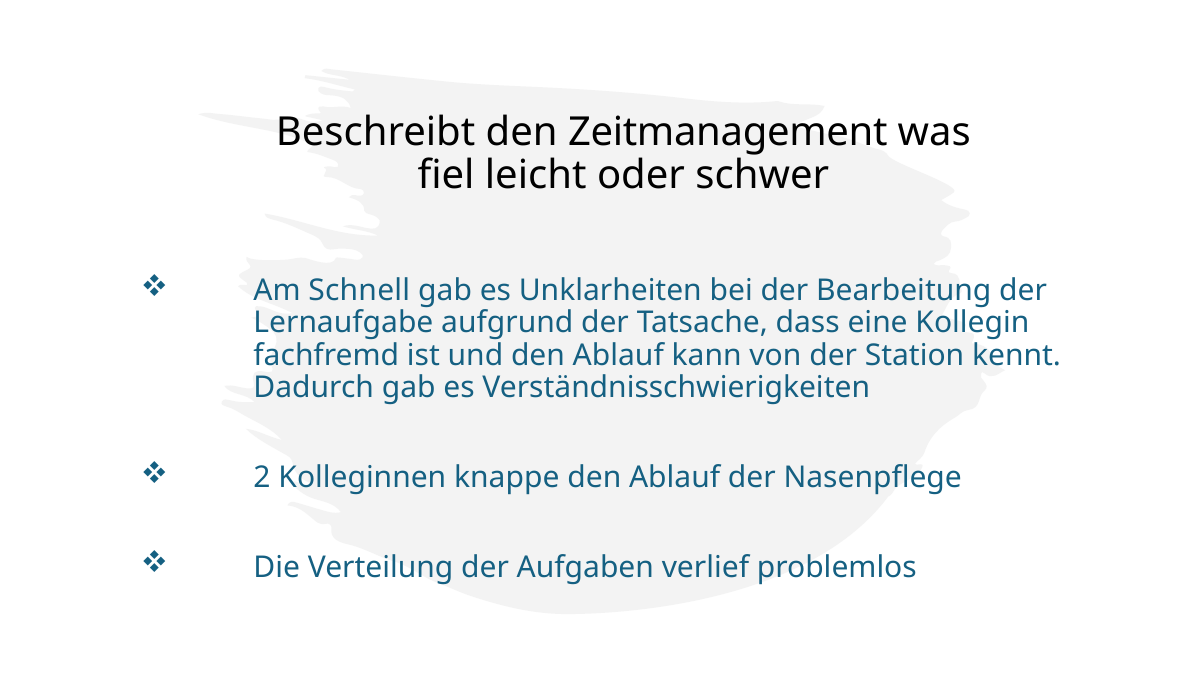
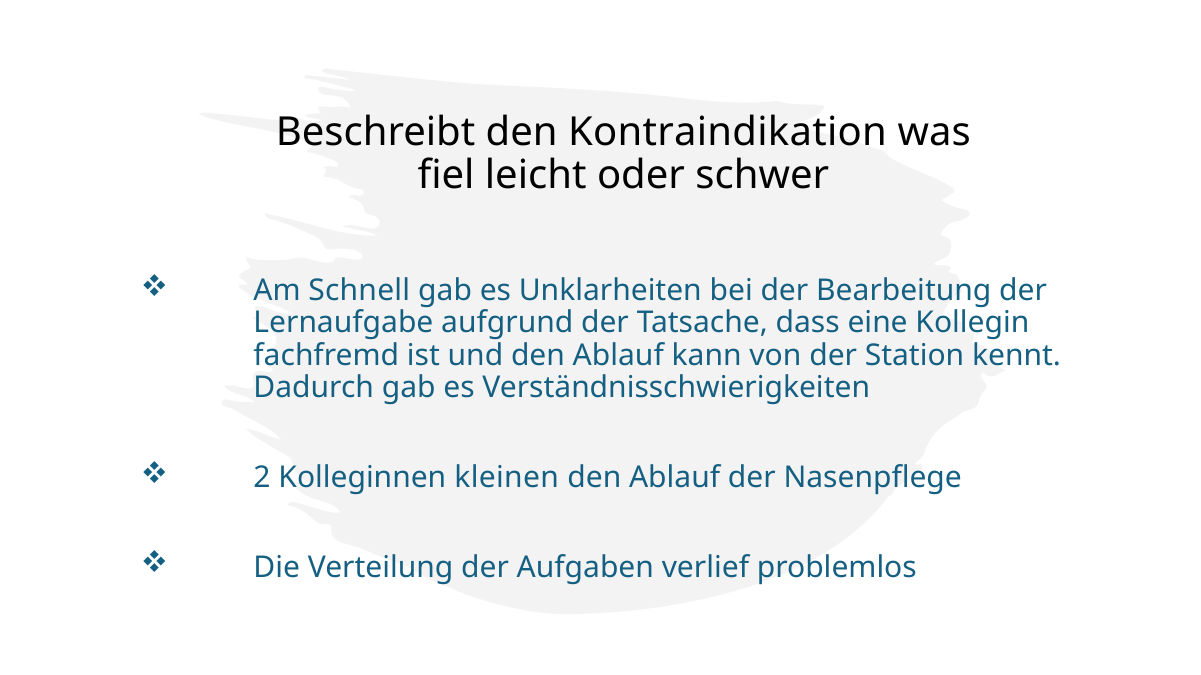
Zeitmanagement: Zeitmanagement -> Kontraindikation
knappe: knappe -> kleinen
